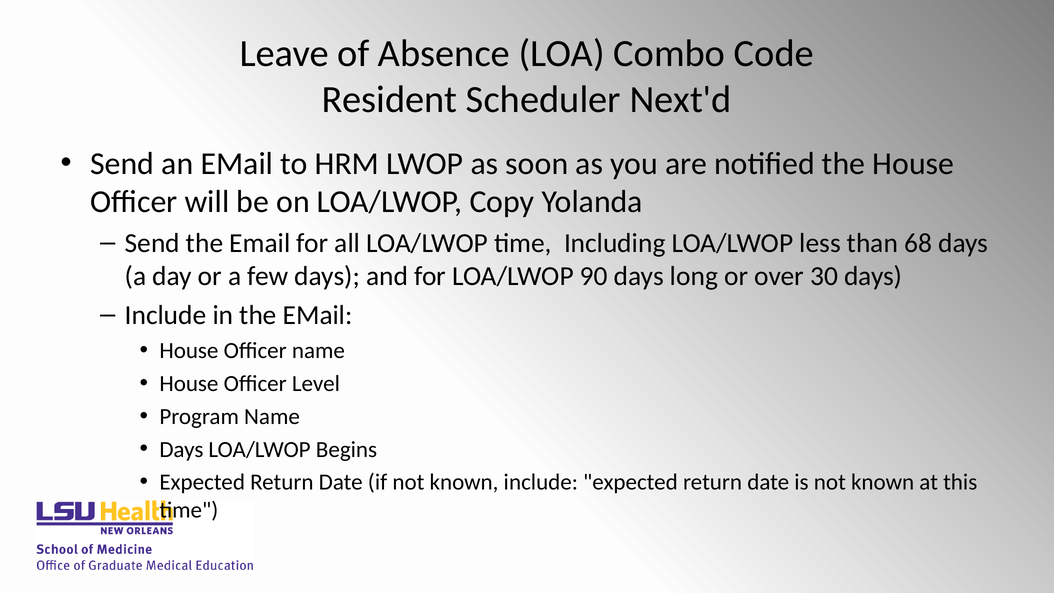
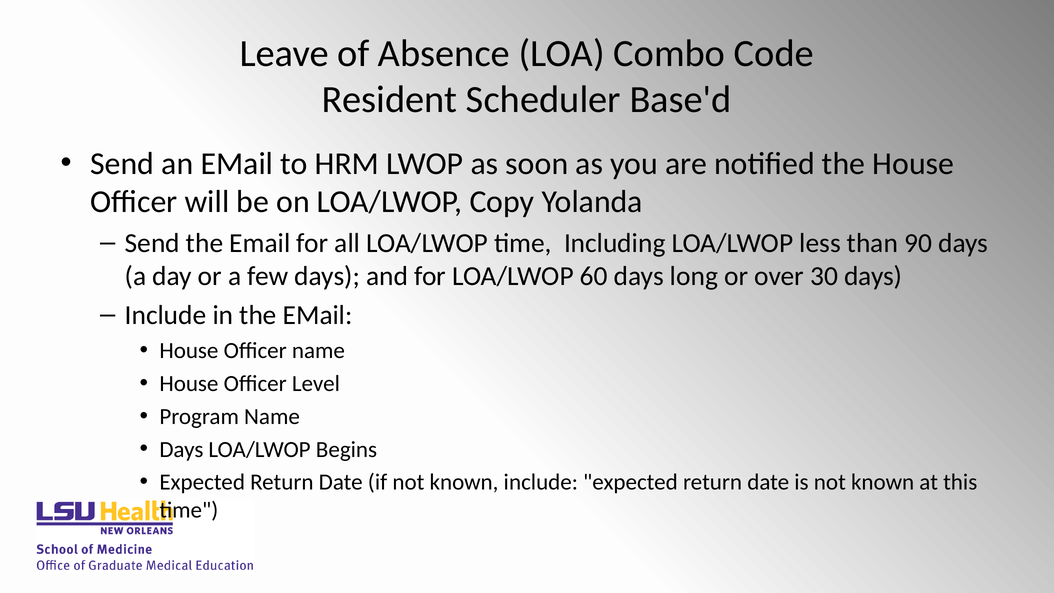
Next'd: Next'd -> Base'd
68: 68 -> 90
90: 90 -> 60
